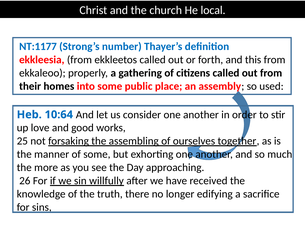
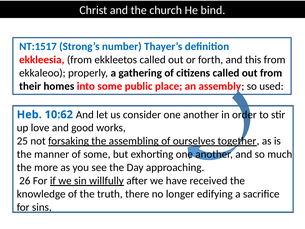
local: local -> bind
NT:1177: NT:1177 -> NT:1517
10:64: 10:64 -> 10:62
